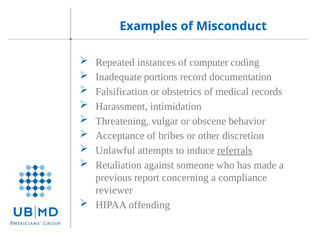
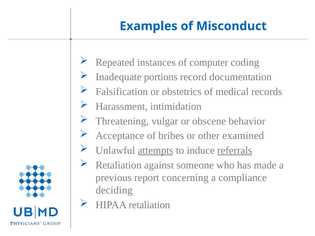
discretion: discretion -> examined
attempts underline: none -> present
reviewer: reviewer -> deciding
HIPAA offending: offending -> retaliation
